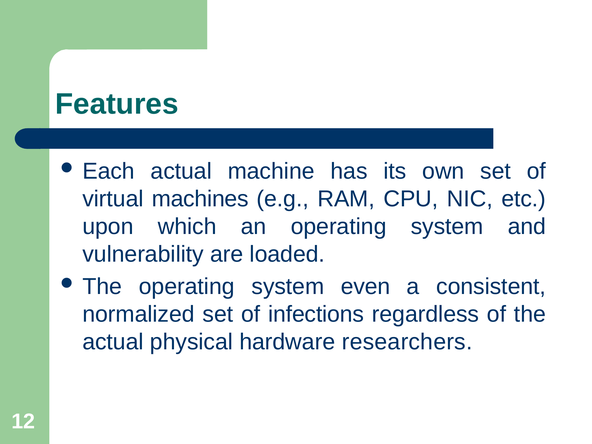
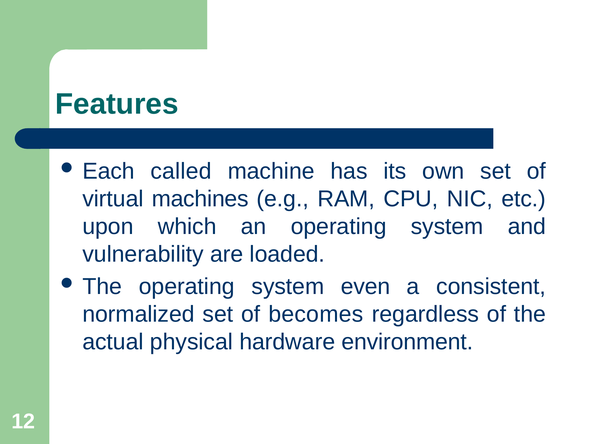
Each actual: actual -> called
infections: infections -> becomes
researchers: researchers -> environment
